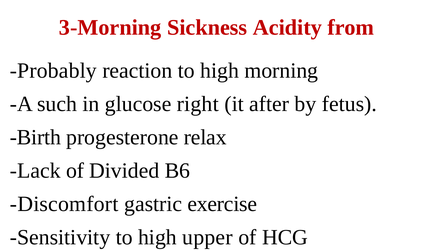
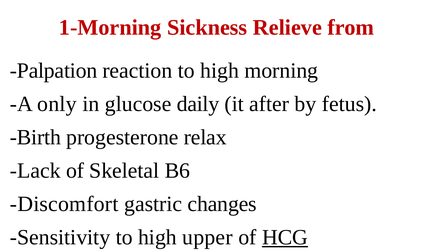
3-Morning: 3-Morning -> 1-Morning
Acidity: Acidity -> Relieve
Probably: Probably -> Palpation
such: such -> only
right: right -> daily
Divided: Divided -> Skeletal
exercise: exercise -> changes
HCG underline: none -> present
